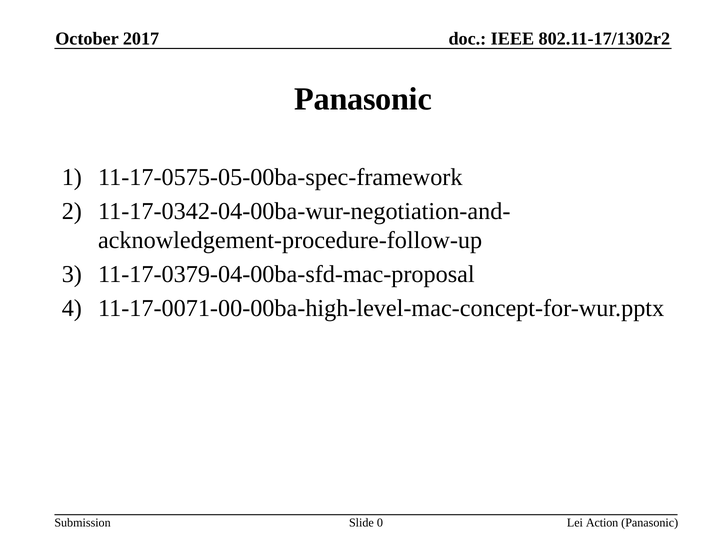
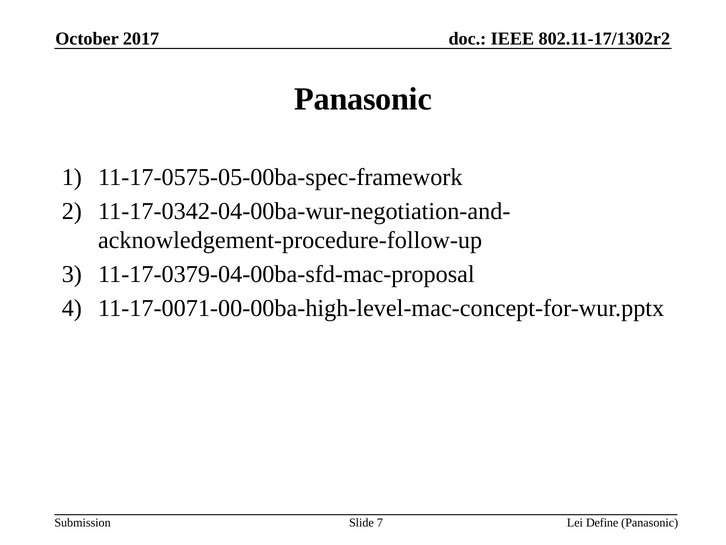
0: 0 -> 7
Action: Action -> Define
